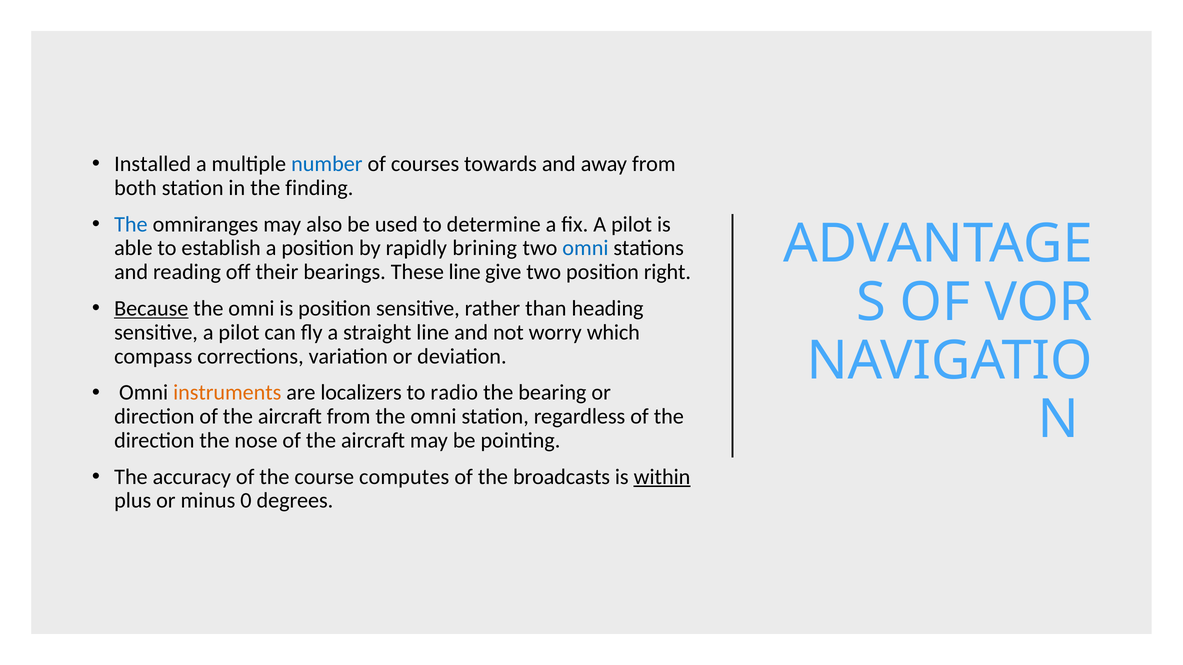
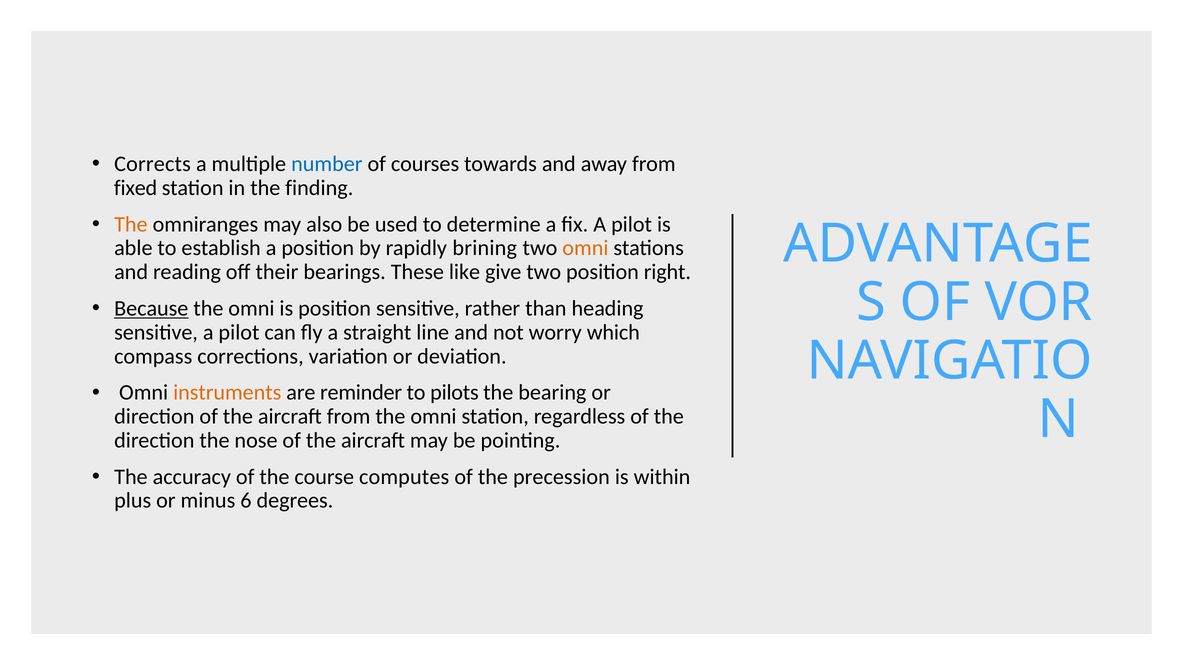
Installed: Installed -> Corrects
both: both -> fixed
The at (131, 224) colour: blue -> orange
omni at (585, 248) colour: blue -> orange
These line: line -> like
localizers: localizers -> reminder
radio: radio -> pilots
broadcasts: broadcasts -> precession
within underline: present -> none
0: 0 -> 6
